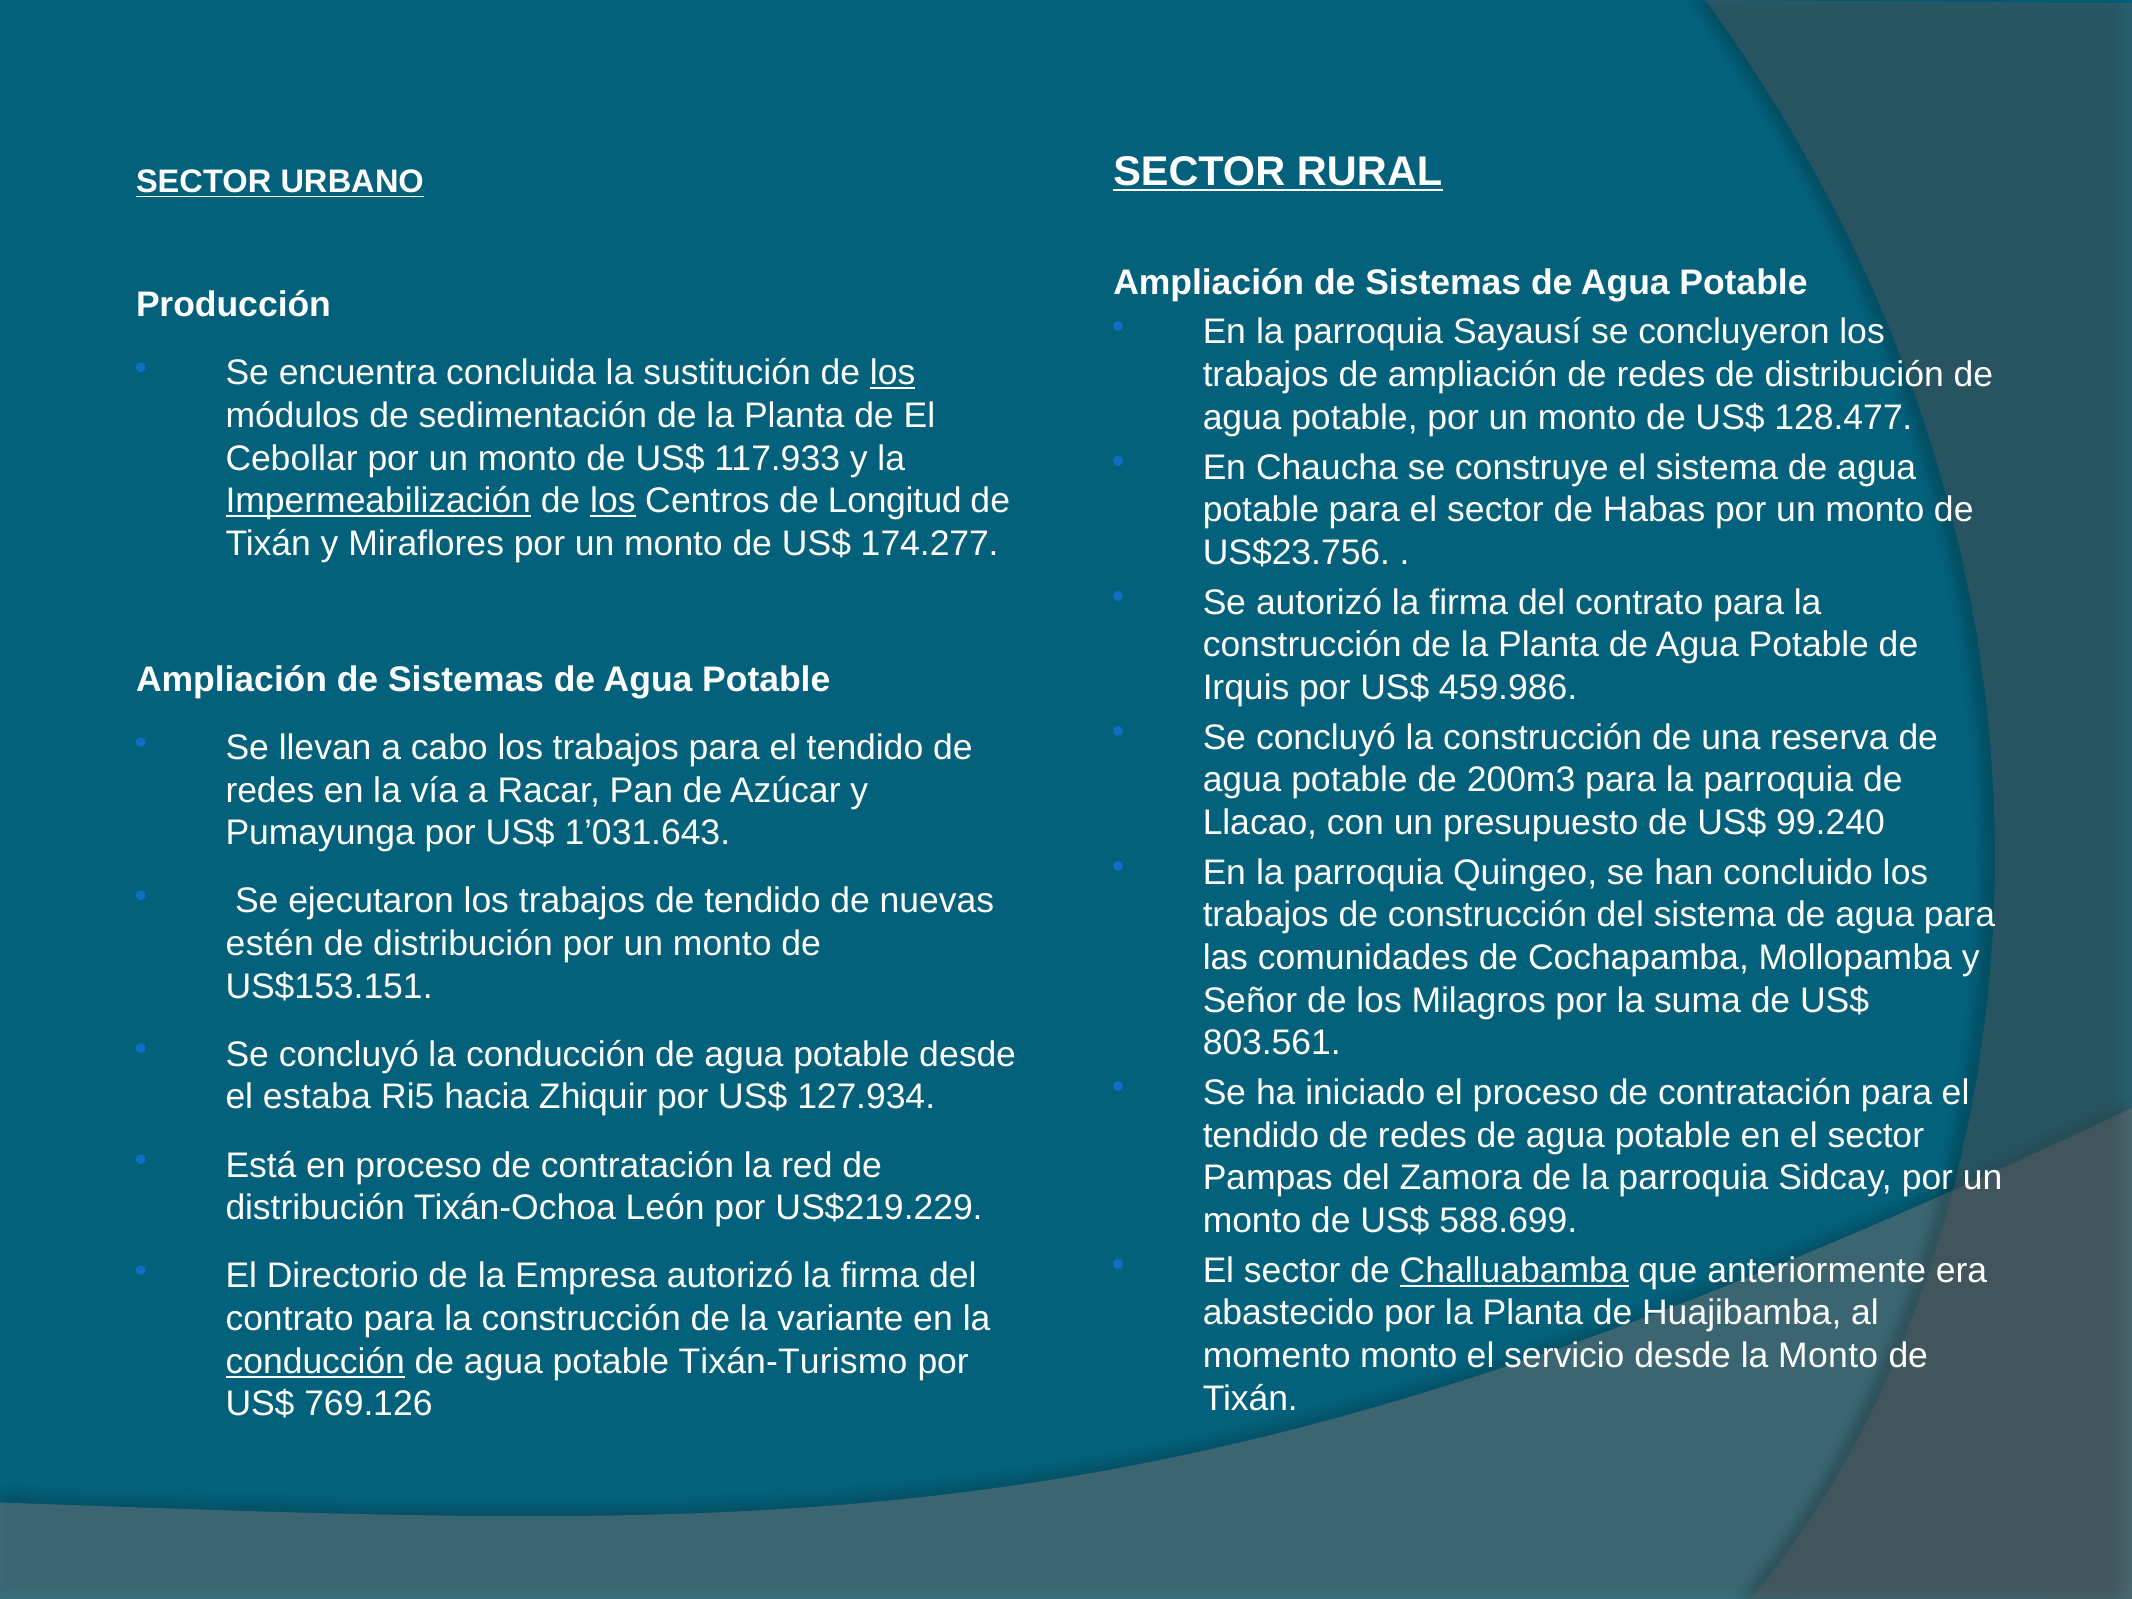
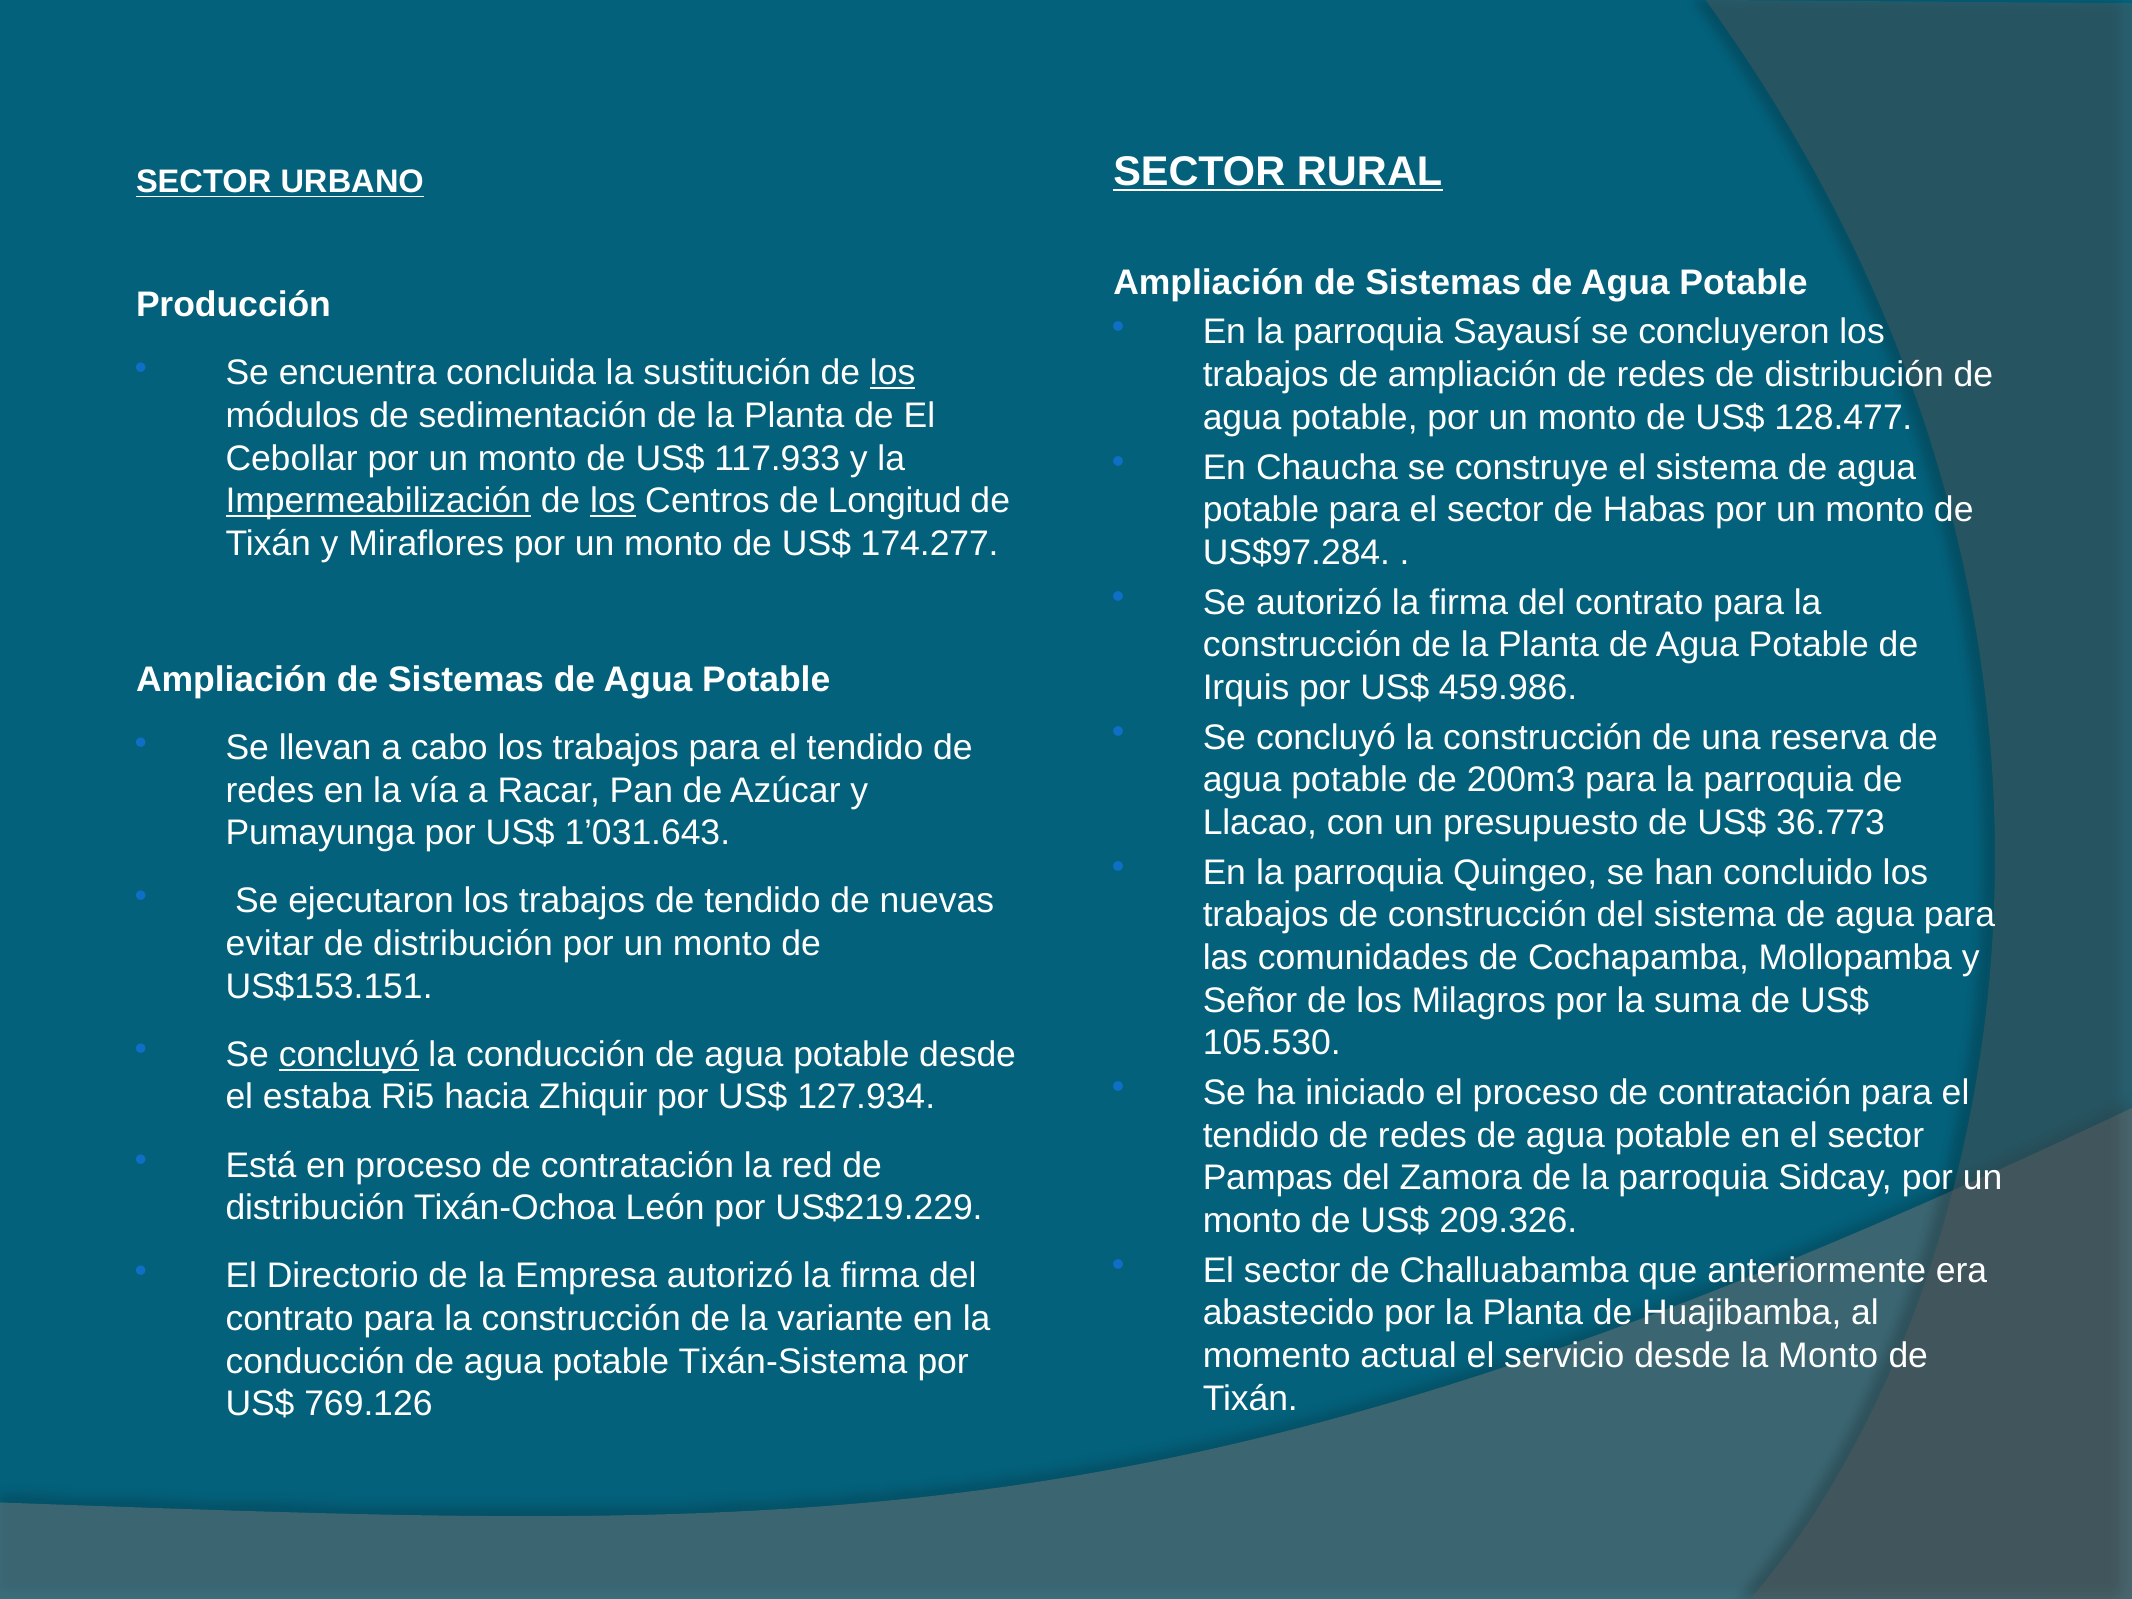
US$23.756: US$23.756 -> US$97.284
99.240: 99.240 -> 36.773
estén: estén -> evitar
803.561: 803.561 -> 105.530
concluyó at (349, 1055) underline: none -> present
588.699: 588.699 -> 209.326
Challuabamba underline: present -> none
momento monto: monto -> actual
conducción at (315, 1361) underline: present -> none
Tixán-Turismo: Tixán-Turismo -> Tixán-Sistema
